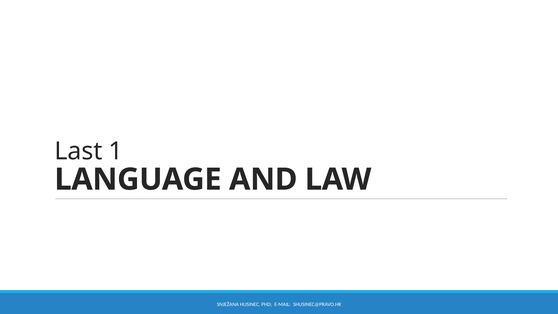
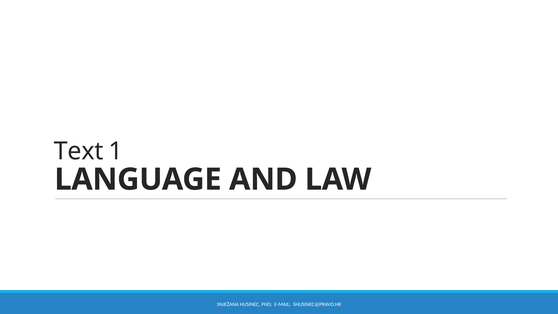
Last: Last -> Text
